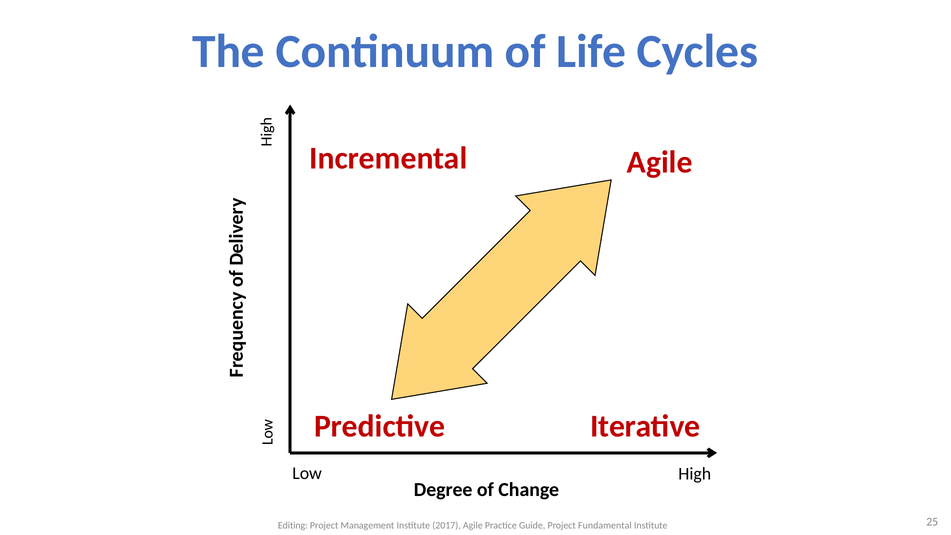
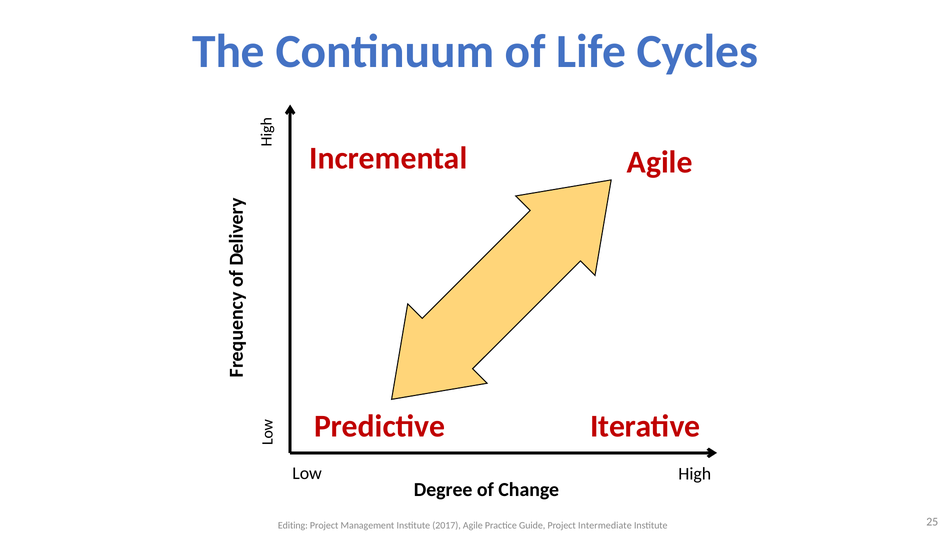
Fundamental: Fundamental -> Intermediate
